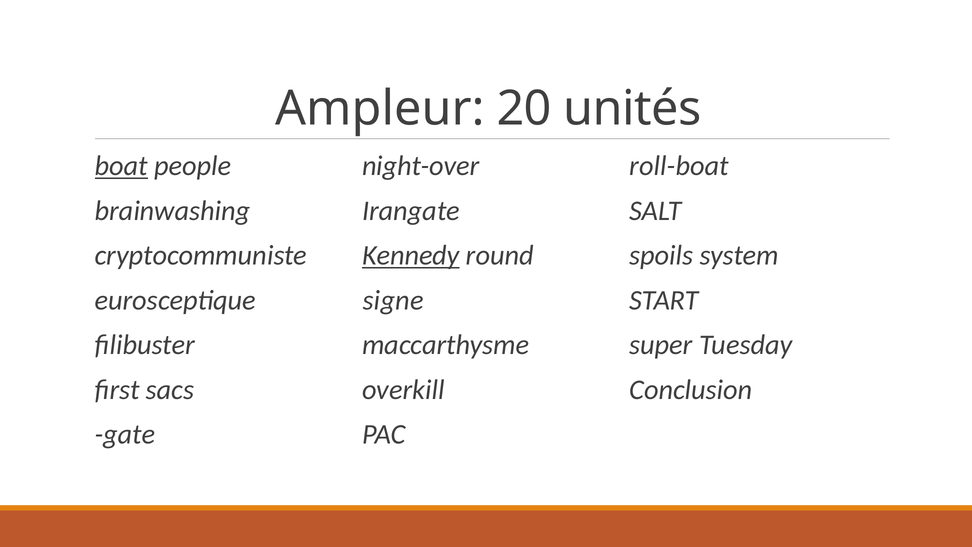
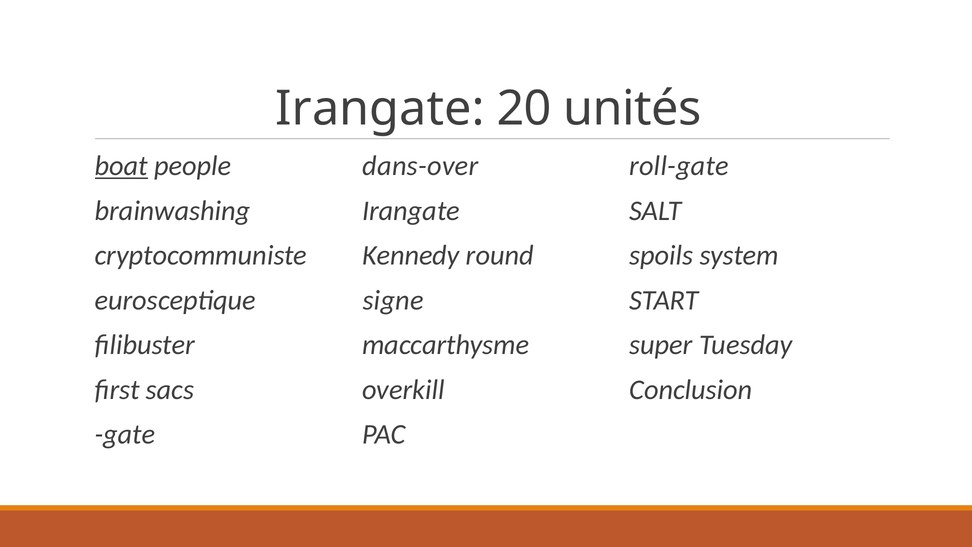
Ampleur at (380, 109): Ampleur -> Irangate
night-over: night-over -> dans-over
roll-boat: roll-boat -> roll-gate
Kennedy underline: present -> none
